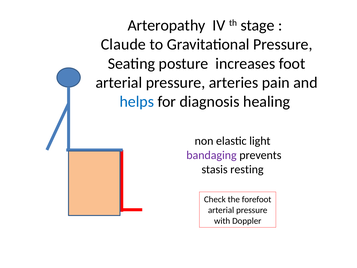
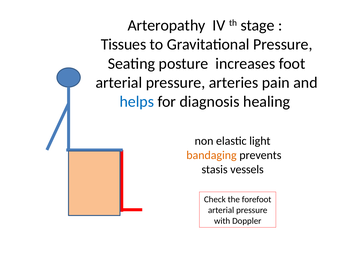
Claude: Claude -> Tissues
bandaging colour: purple -> orange
resting: resting -> vessels
